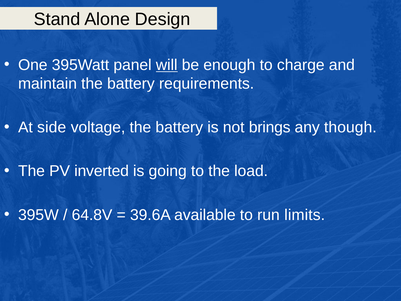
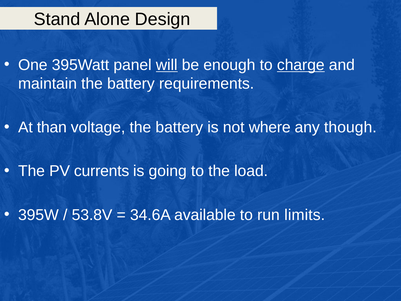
charge underline: none -> present
side: side -> than
brings: brings -> where
inverted: inverted -> currents
64.8V: 64.8V -> 53.8V
39.6A: 39.6A -> 34.6A
